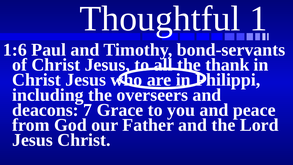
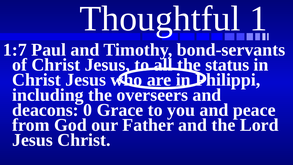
1:6: 1:6 -> 1:7
thank: thank -> status
7: 7 -> 0
